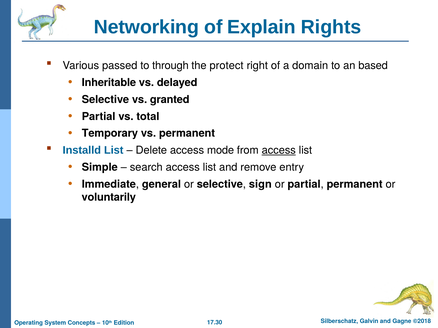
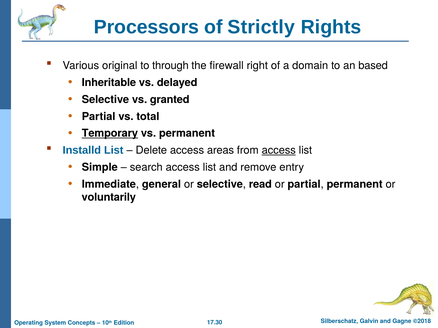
Networking: Networking -> Processors
Explain: Explain -> Strictly
passed: passed -> original
protect: protect -> firewall
Temporary underline: none -> present
mode: mode -> areas
sign: sign -> read
